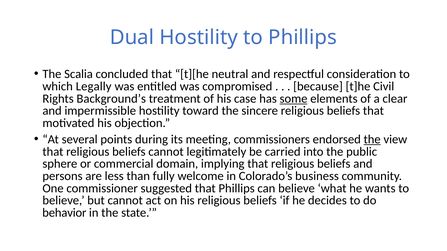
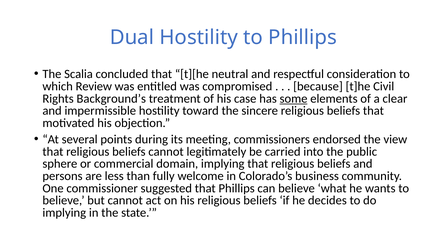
Legally: Legally -> Review
the at (372, 140) underline: present -> none
behavior at (64, 213): behavior -> implying
